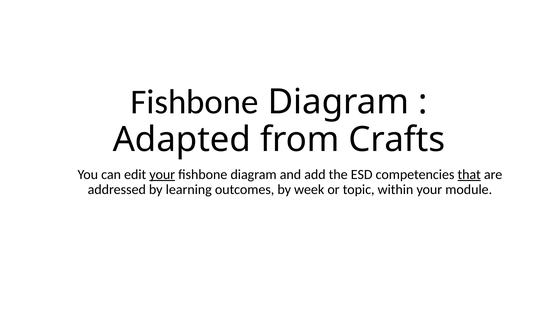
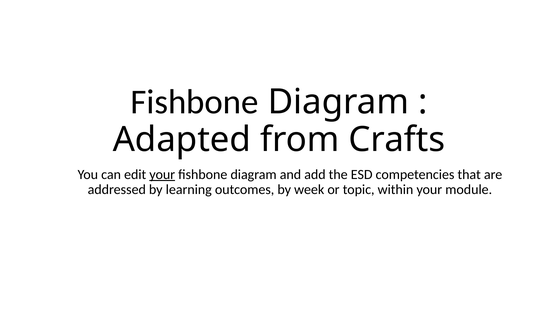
that underline: present -> none
